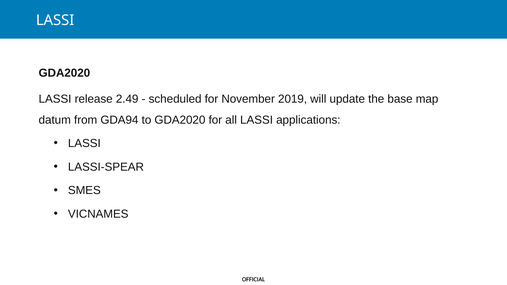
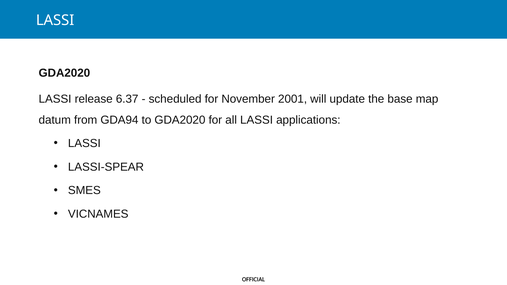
2.49: 2.49 -> 6.37
2019: 2019 -> 2001
